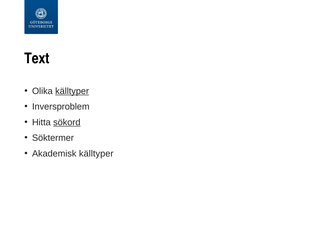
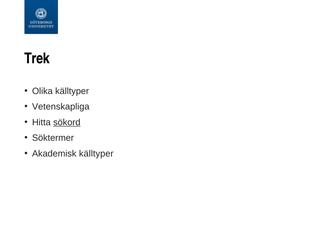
Text: Text -> Trek
källtyper at (72, 91) underline: present -> none
Inversproblem: Inversproblem -> Vetenskapliga
